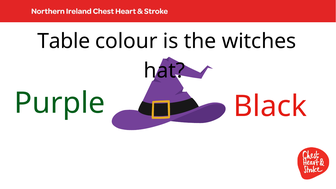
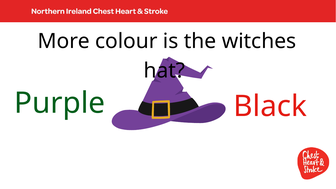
Table: Table -> More
